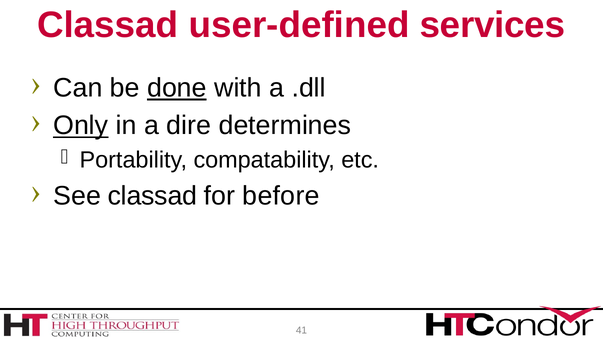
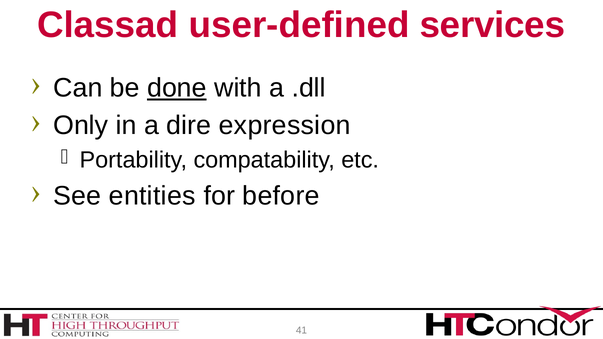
Only underline: present -> none
determines: determines -> expression
See classad: classad -> entities
